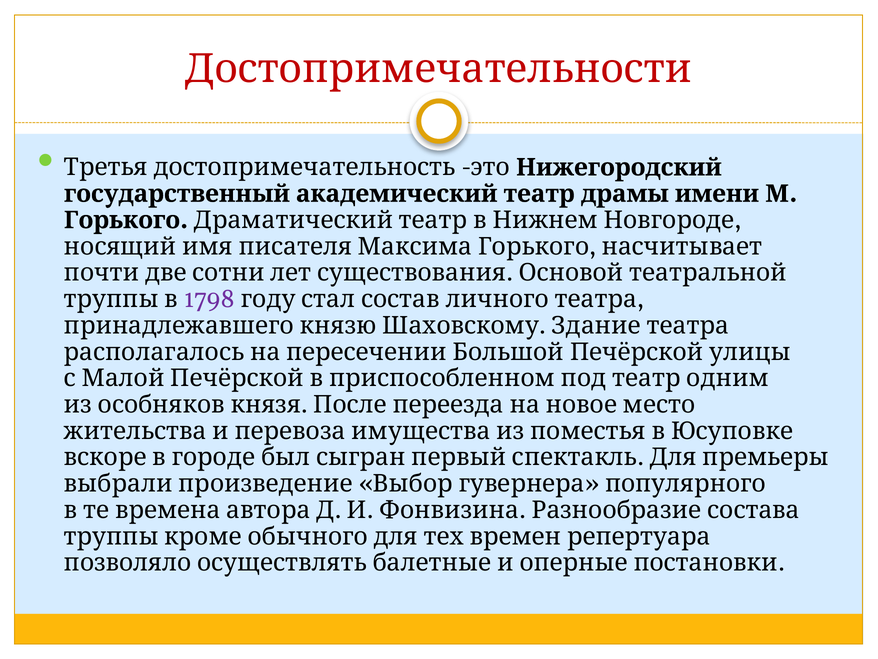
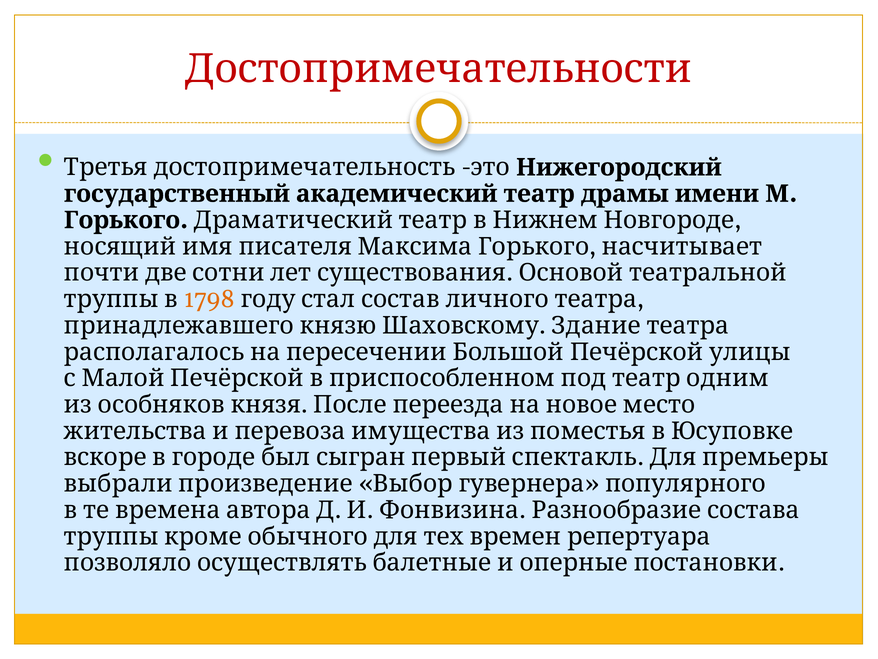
1798 colour: purple -> orange
